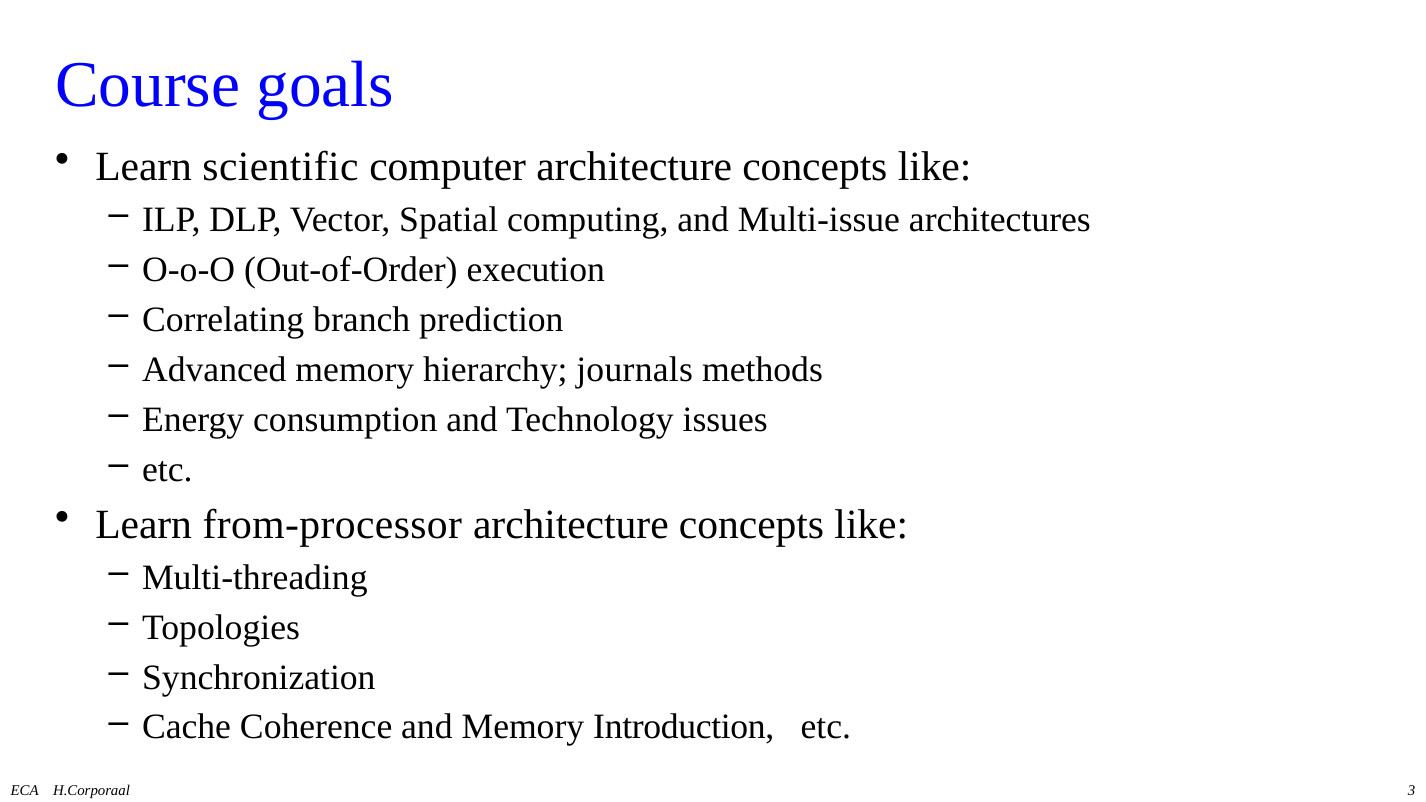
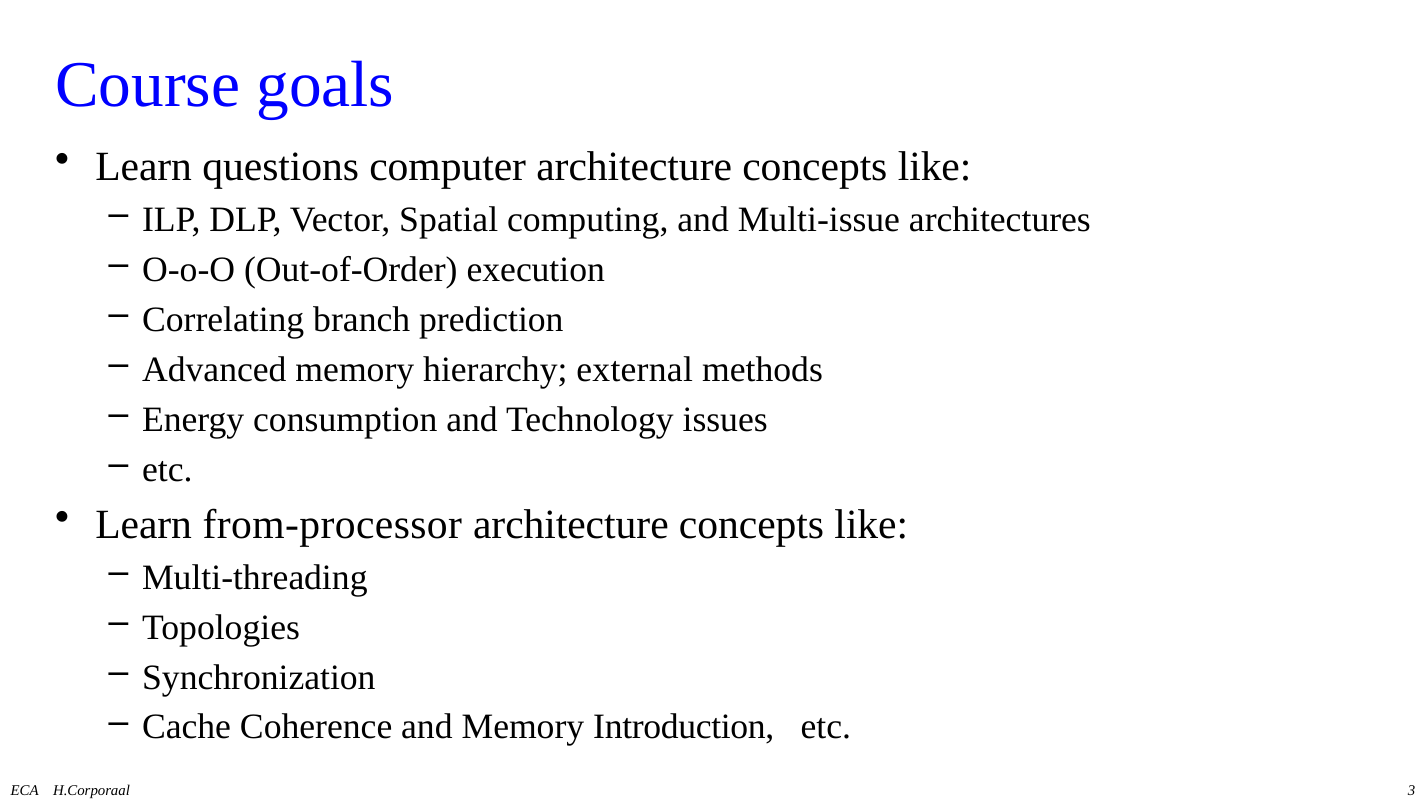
scientific: scientific -> questions
journals: journals -> external
